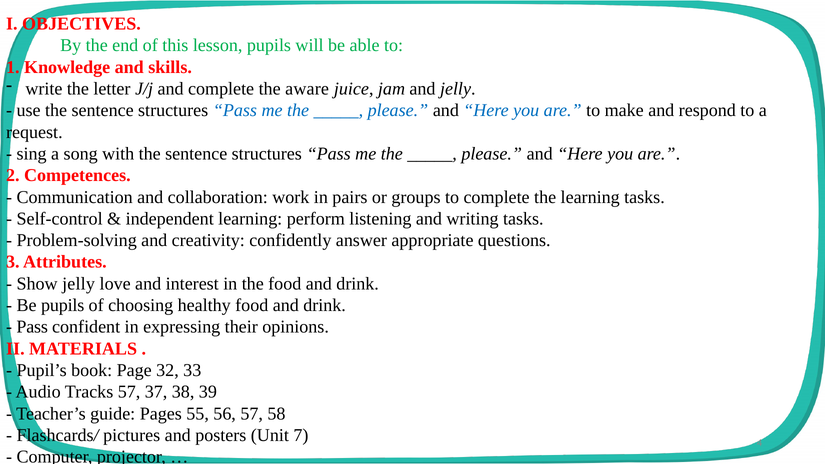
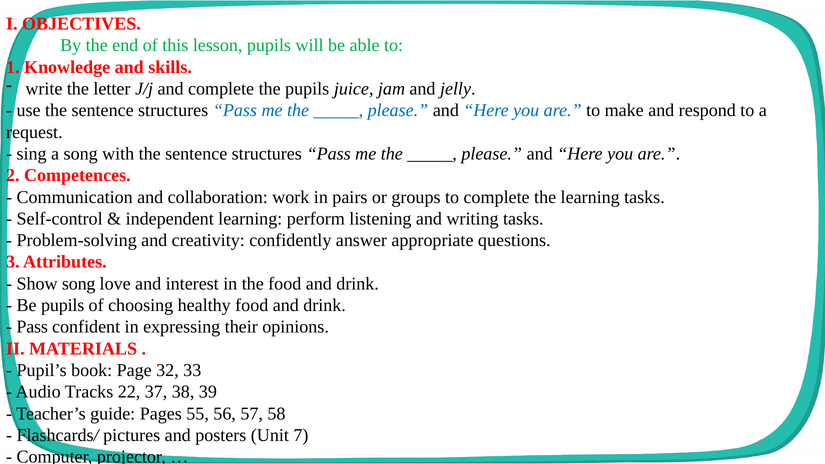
the aware: aware -> pupils
Show jelly: jelly -> song
Tracks 57: 57 -> 22
